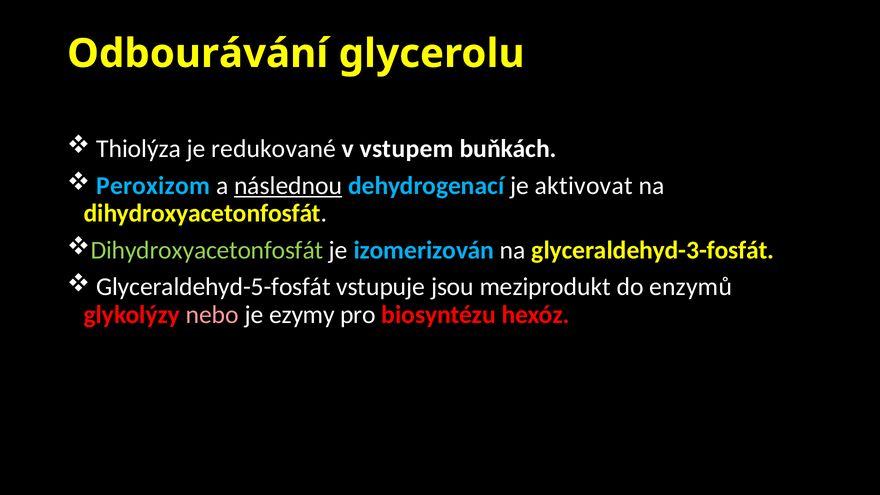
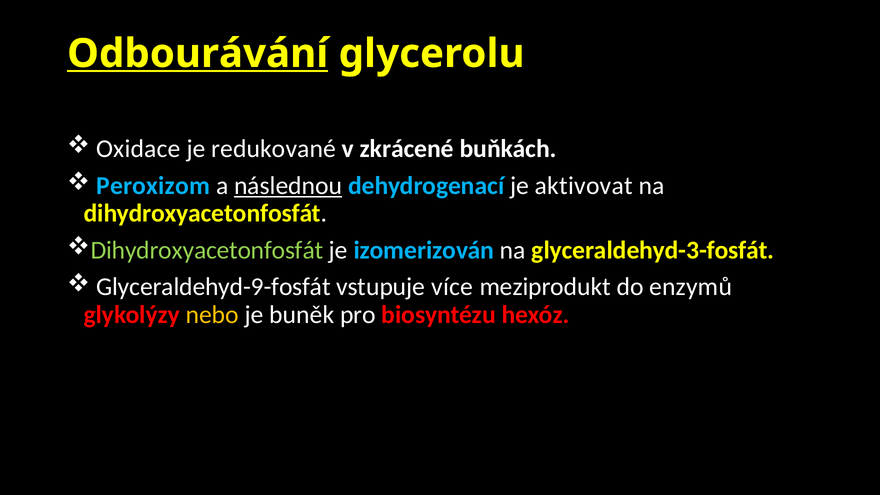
Odbourávání underline: none -> present
Thiolýza: Thiolýza -> Oxidace
vstupem: vstupem -> zkrácené
Glyceraldehyd-5-fosfát: Glyceraldehyd-5-fosfát -> Glyceraldehyd-9-fosfát
jsou: jsou -> více
nebo colour: pink -> yellow
ezymy: ezymy -> buněk
